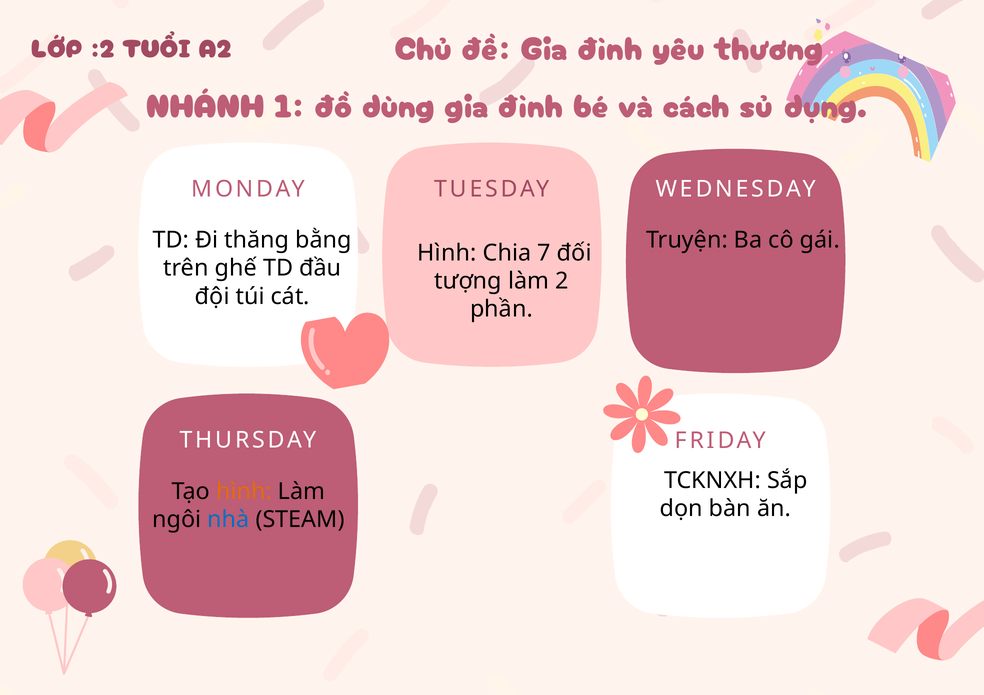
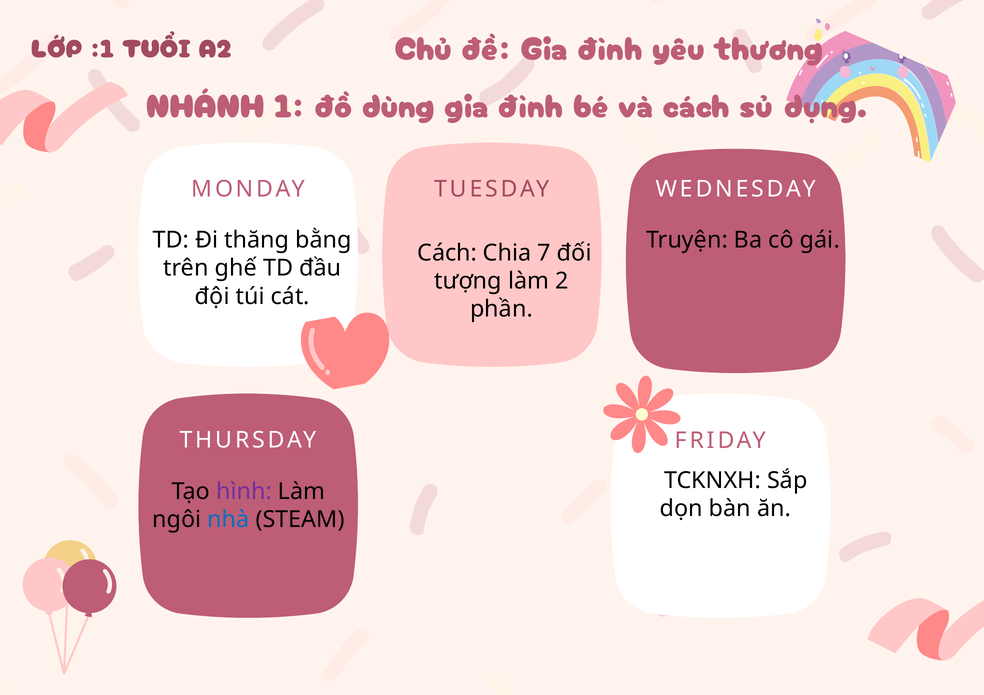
:2: :2 -> :1
Hình at (447, 253): Hình -> Cách
hình at (244, 492) colour: orange -> purple
